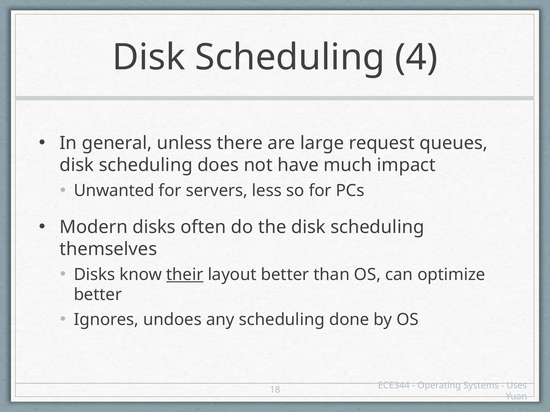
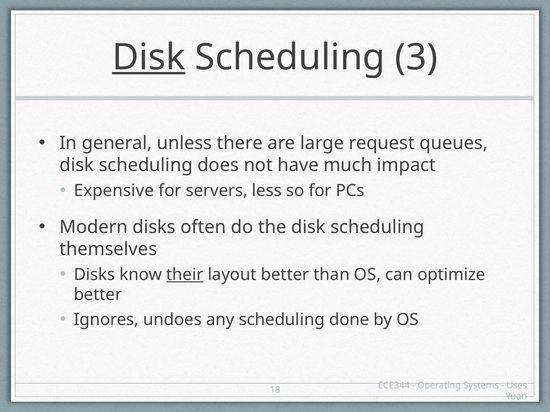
Disk at (149, 58) underline: none -> present
4: 4 -> 3
Unwanted: Unwanted -> Expensive
